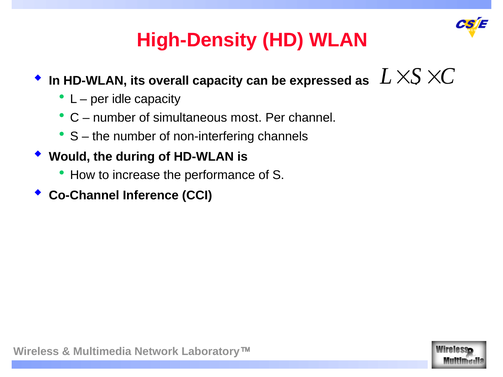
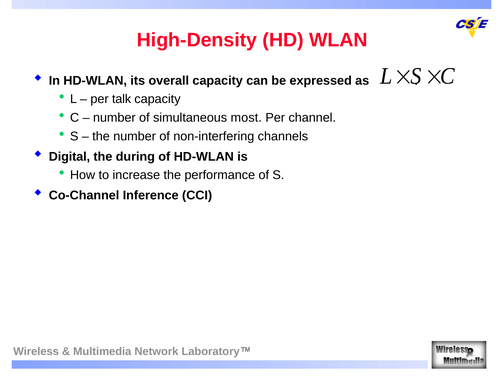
idle: idle -> talk
Would: Would -> Digital
